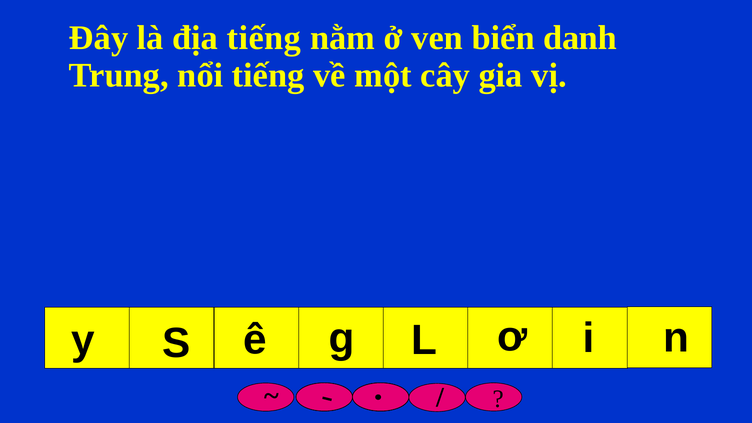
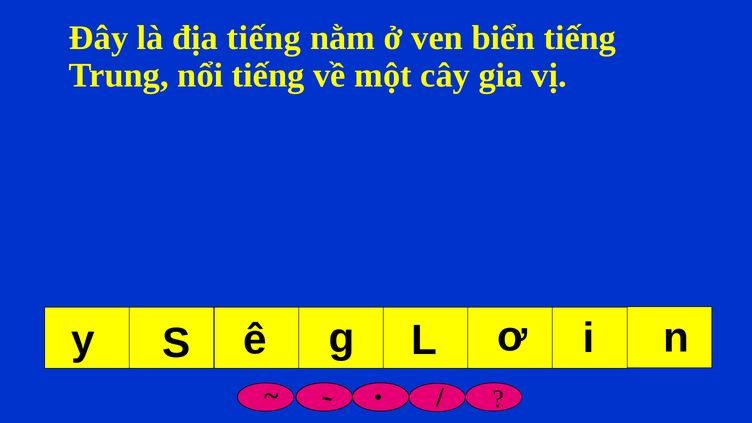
biển danh: danh -> tiếng
